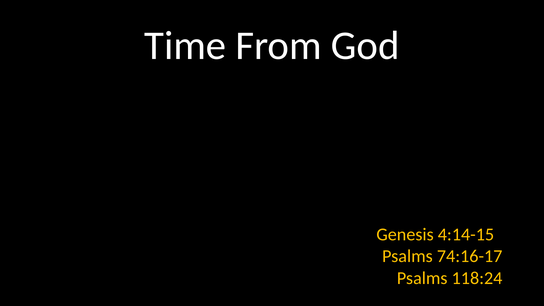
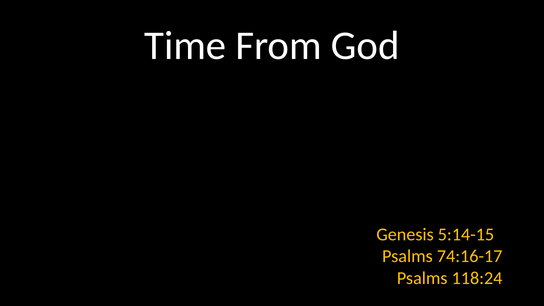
4:14-15: 4:14-15 -> 5:14-15
